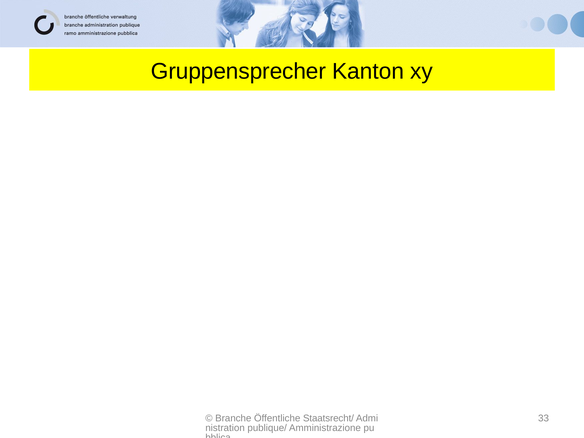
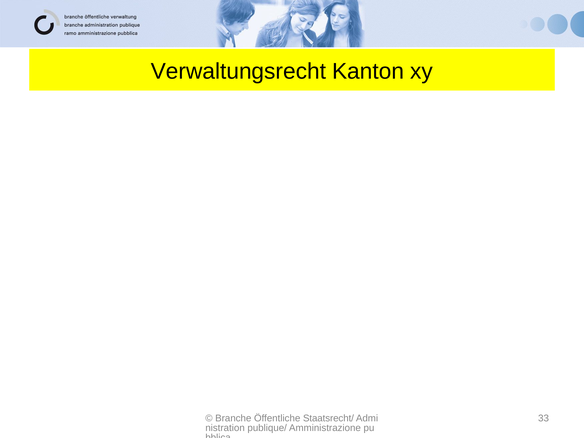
Gruppensprecher: Gruppensprecher -> Verwaltungsrecht
